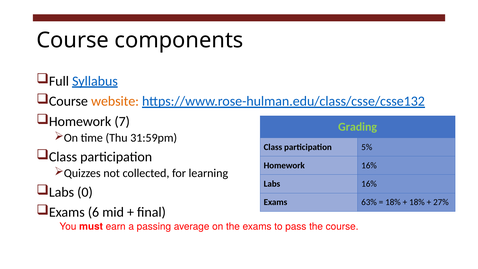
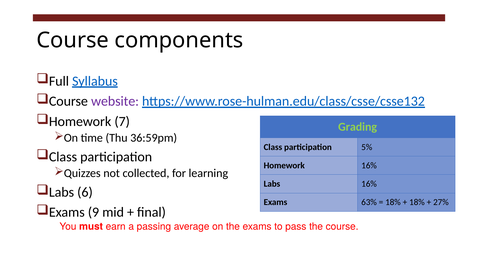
website colour: orange -> purple
31:59pm: 31:59pm -> 36:59pm
0: 0 -> 6
6: 6 -> 9
